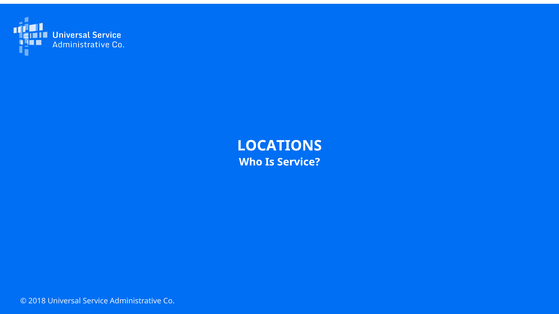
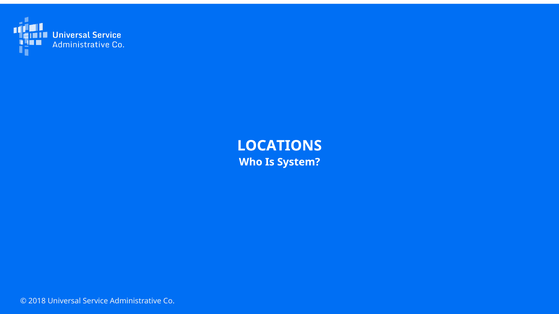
Is Service: Service -> System
